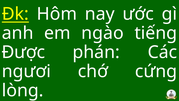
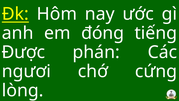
ngào: ngào -> đóng
